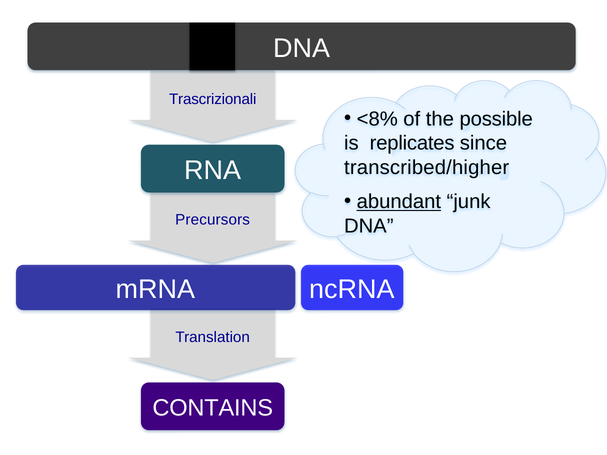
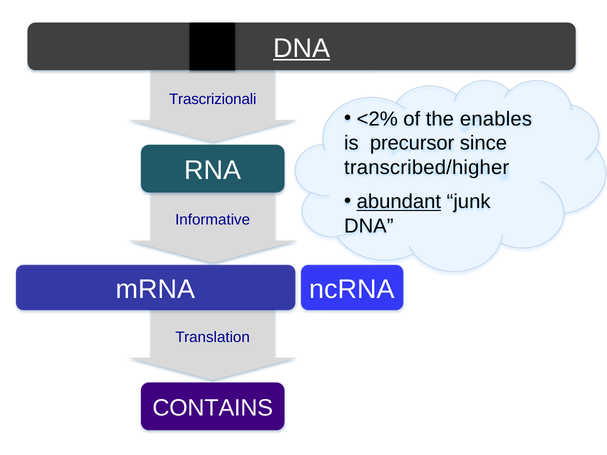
DNA at (302, 48) underline: none -> present
<8%: <8% -> <2%
possible: possible -> enables
replicates: replicates -> precursor
Precursors: Precursors -> Informative
